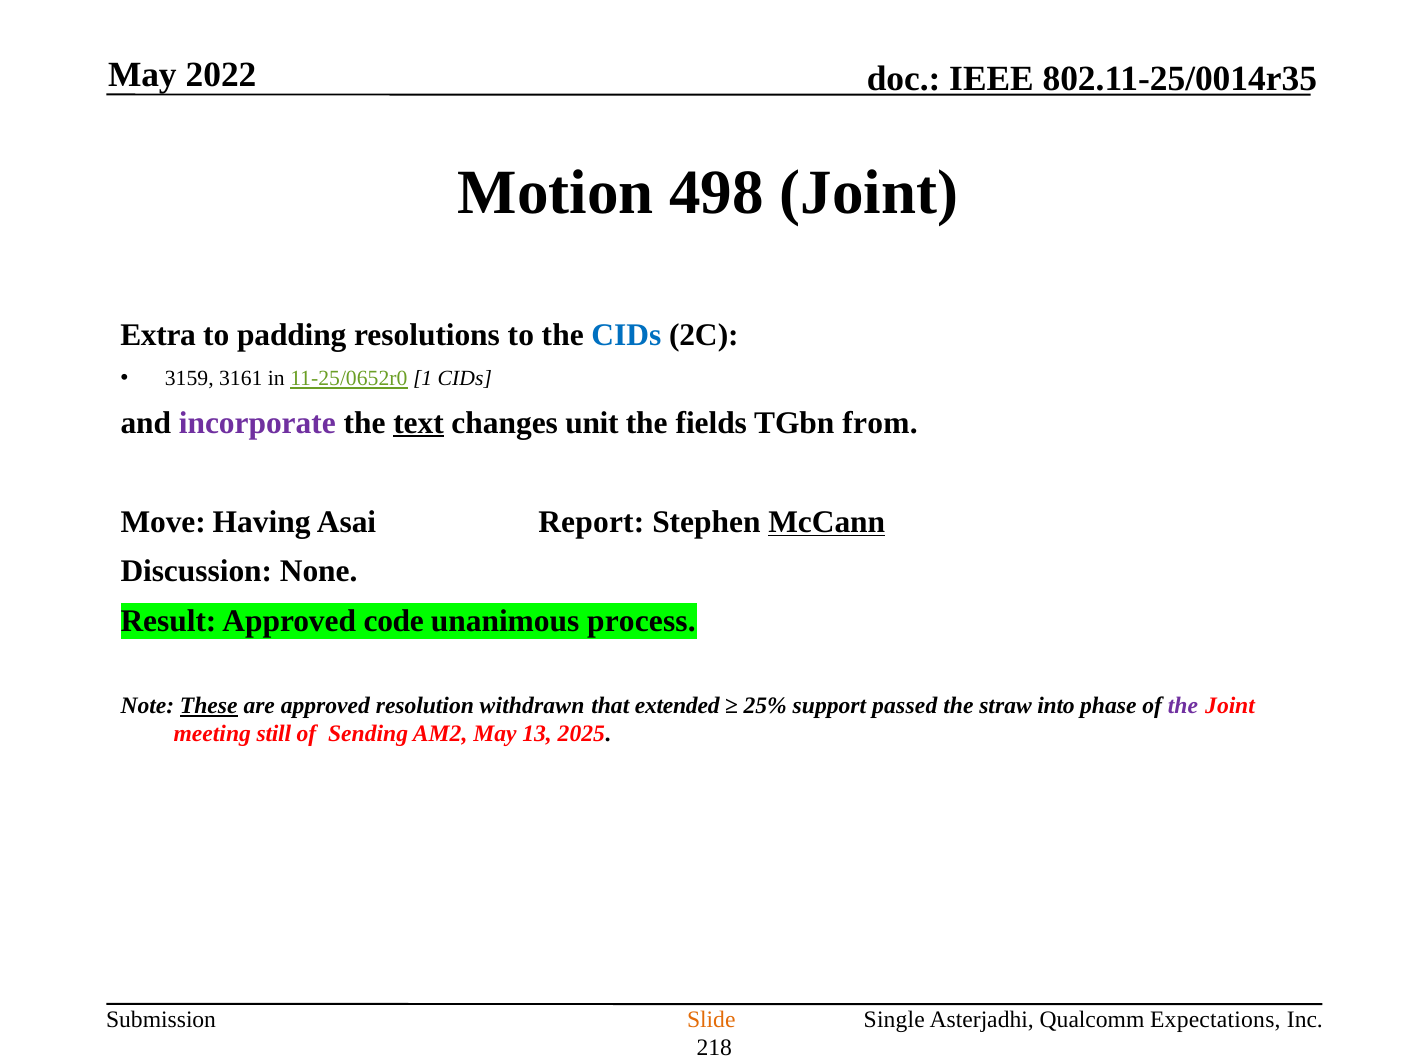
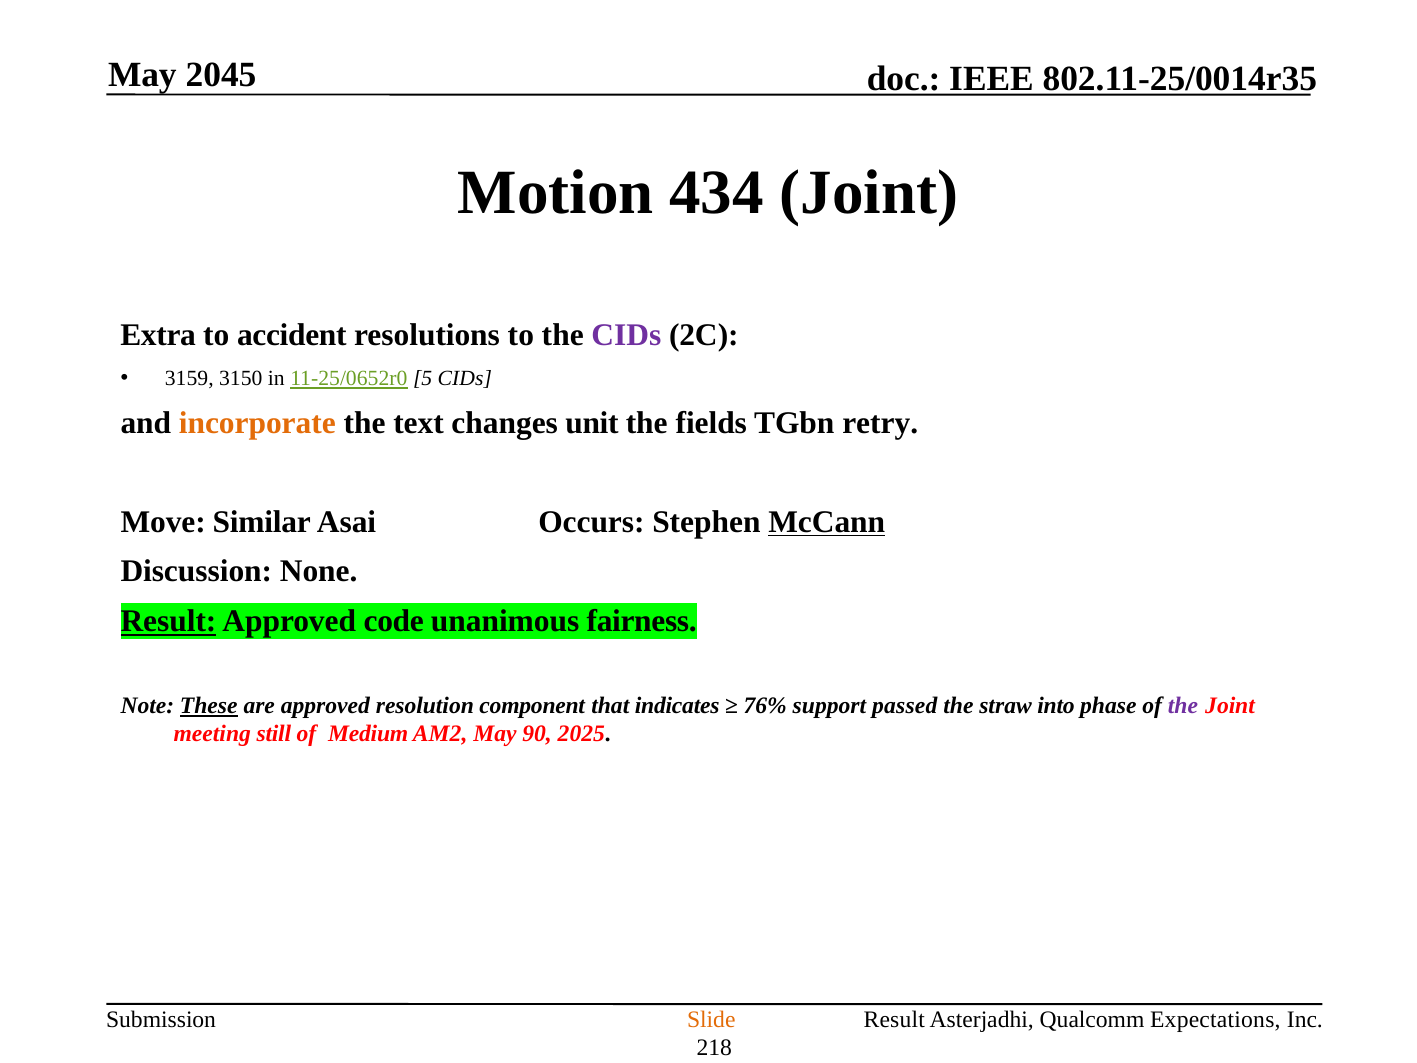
2022: 2022 -> 2045
498: 498 -> 434
padding: padding -> accident
CIDs at (626, 335) colour: blue -> purple
3161: 3161 -> 3150
1: 1 -> 5
incorporate colour: purple -> orange
text underline: present -> none
from: from -> retry
Having: Having -> Similar
Report: Report -> Occurs
Result at (168, 621) underline: none -> present
process: process -> fairness
withdrawn: withdrawn -> component
extended: extended -> indicates
25%: 25% -> 76%
Sending: Sending -> Medium
13: 13 -> 90
Single at (894, 1019): Single -> Result
